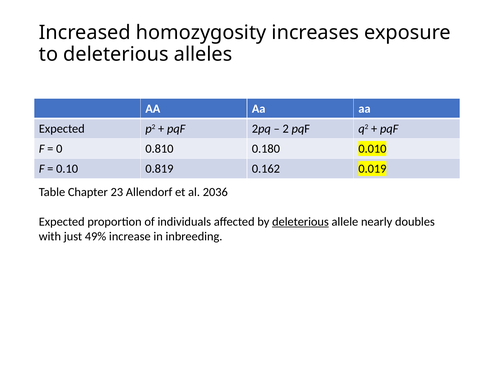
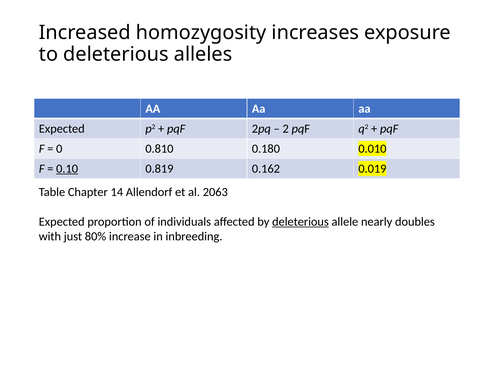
0.10 underline: none -> present
23: 23 -> 14
2036: 2036 -> 2063
49%: 49% -> 80%
